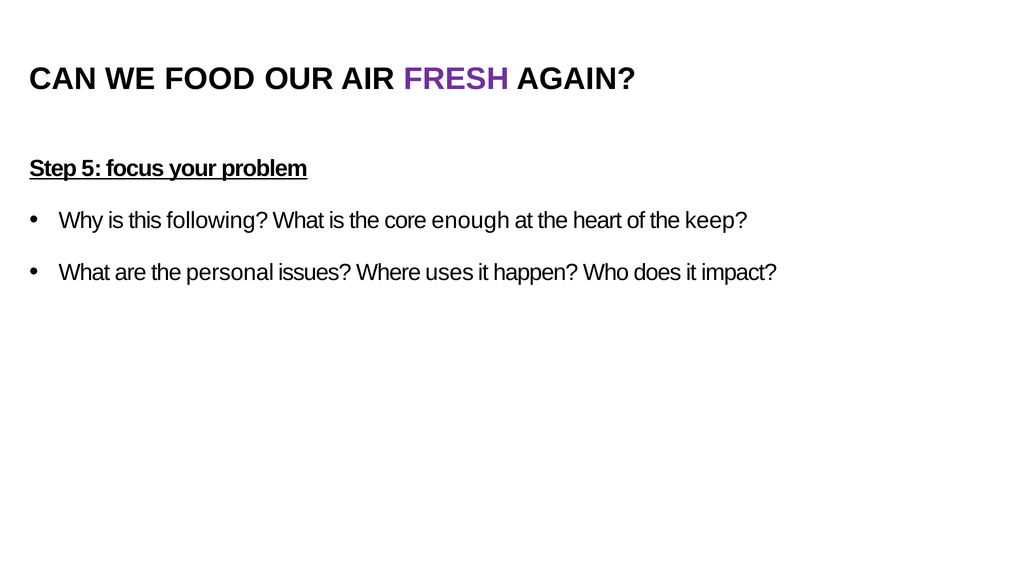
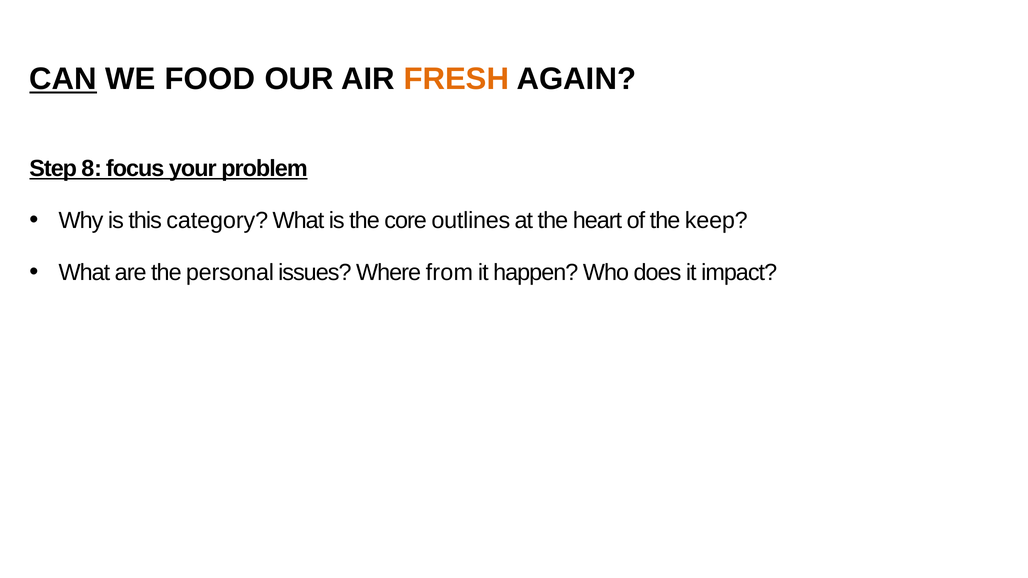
CAN underline: none -> present
FRESH colour: purple -> orange
5: 5 -> 8
following: following -> category
enough: enough -> outlines
uses: uses -> from
